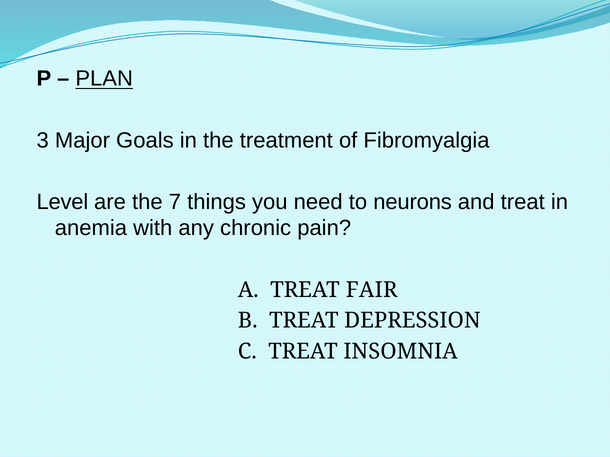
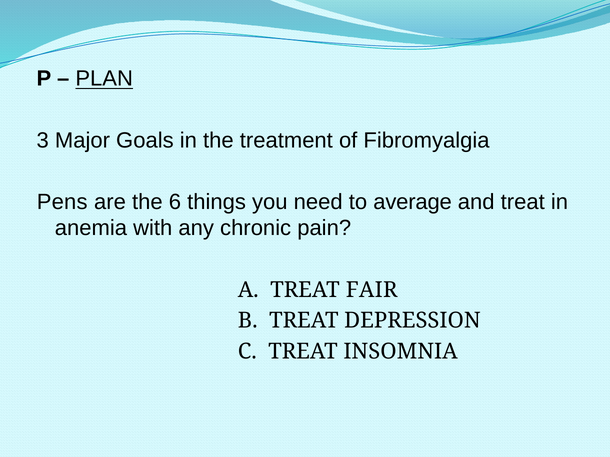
Level: Level -> Pens
7: 7 -> 6
neurons: neurons -> average
